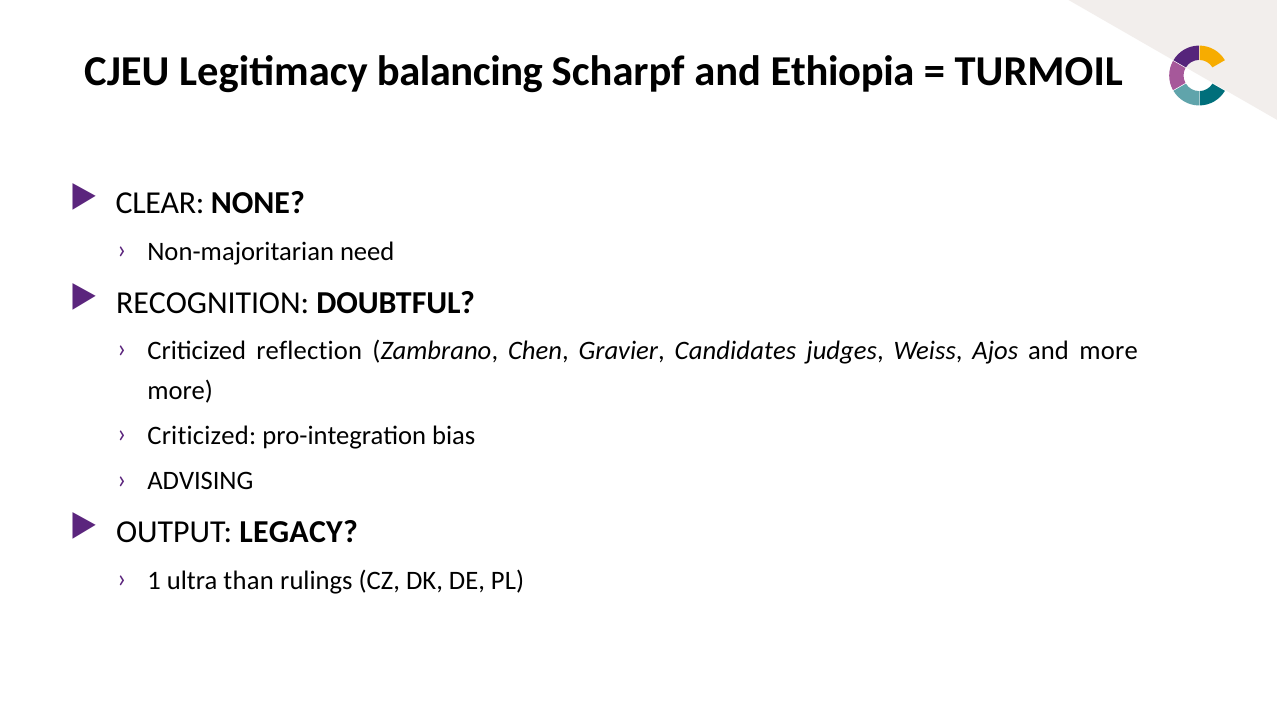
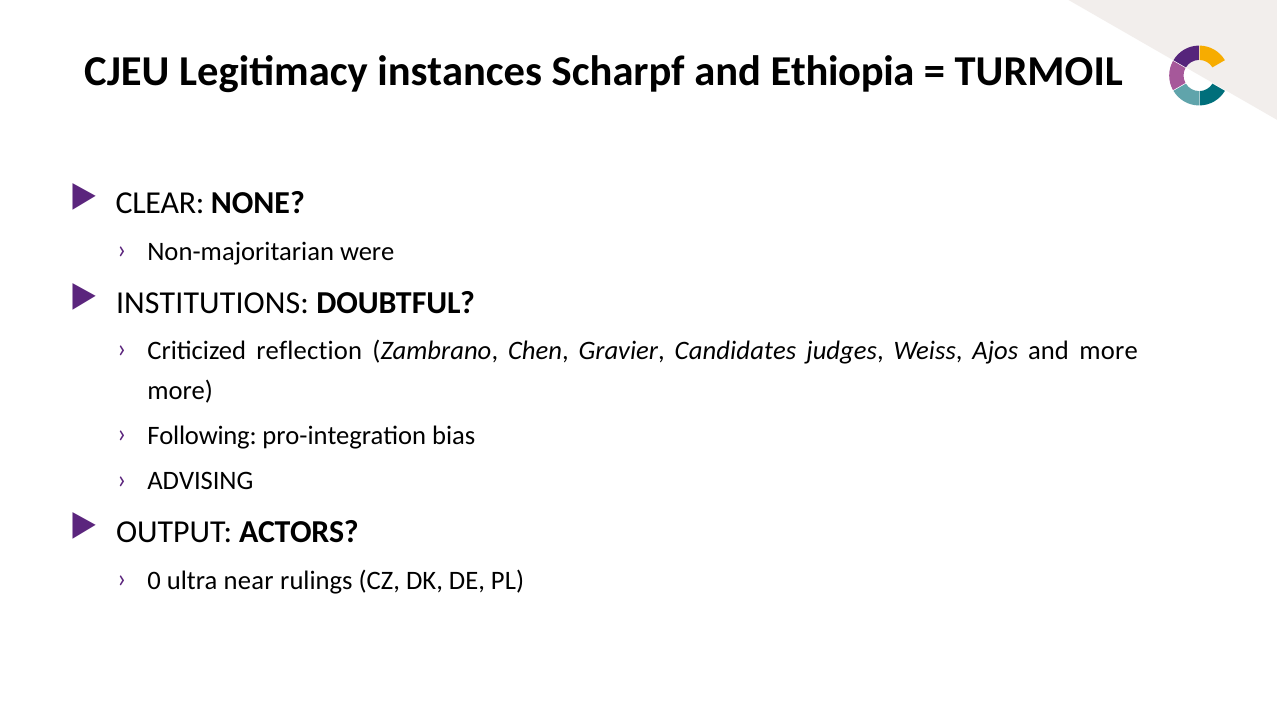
balancing: balancing -> instances
need: need -> were
RECOGNITION: RECOGNITION -> INSTITUTIONS
Criticized at (202, 436): Criticized -> Following
LEGACY: LEGACY -> ACTORS
1: 1 -> 0
than: than -> near
